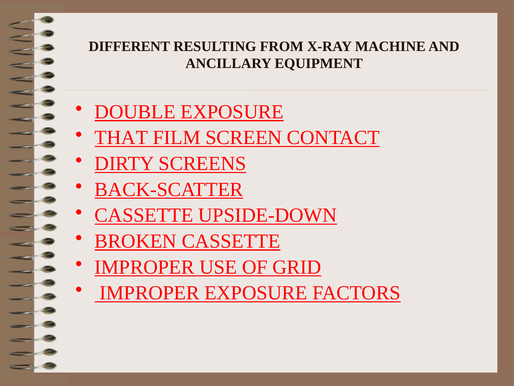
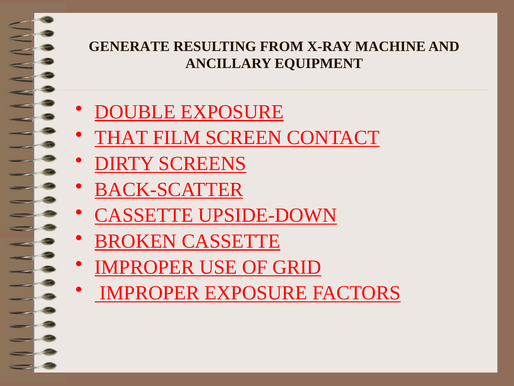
DIFFERENT: DIFFERENT -> GENERATE
